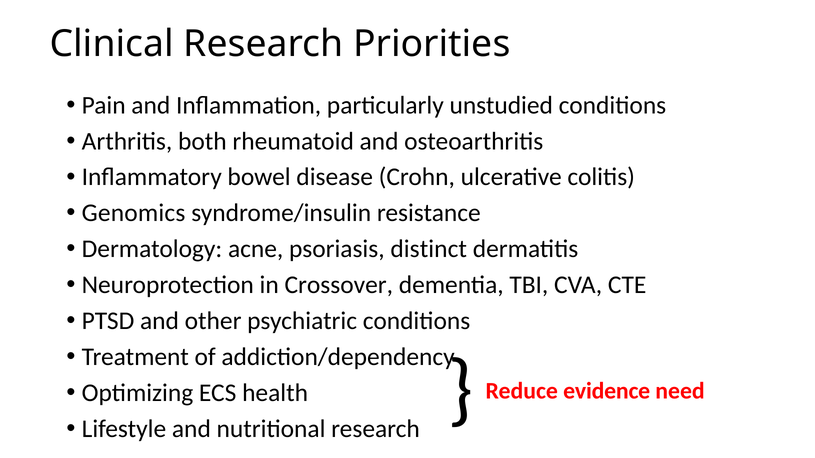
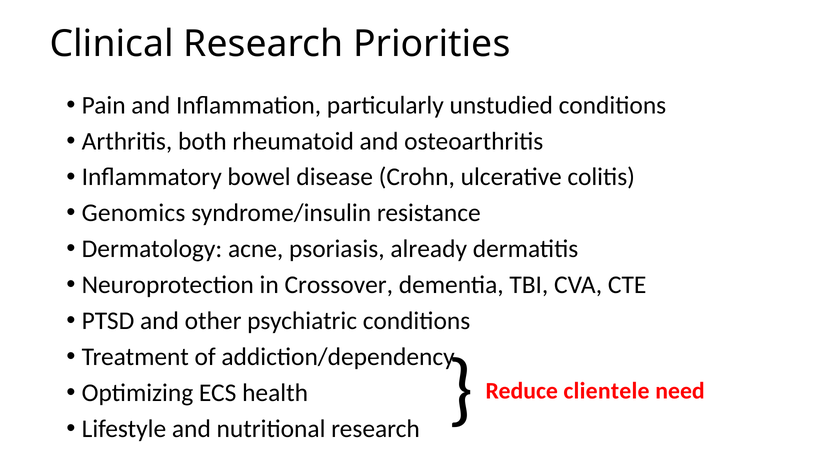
distinct: distinct -> already
evidence: evidence -> clientele
